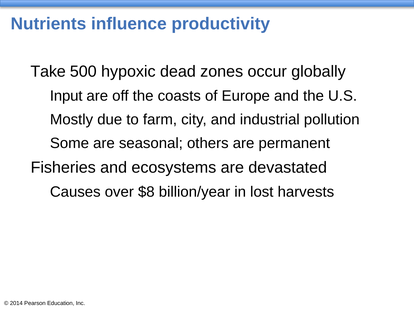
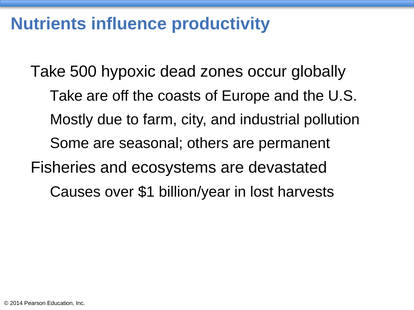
Input at (66, 96): Input -> Take
$8: $8 -> $1
